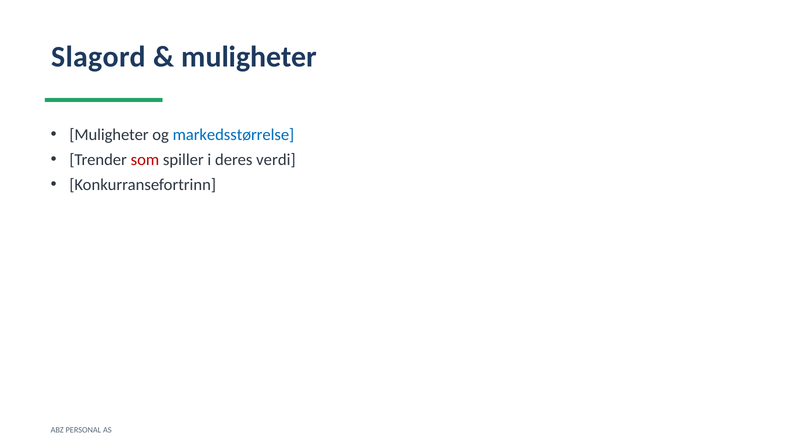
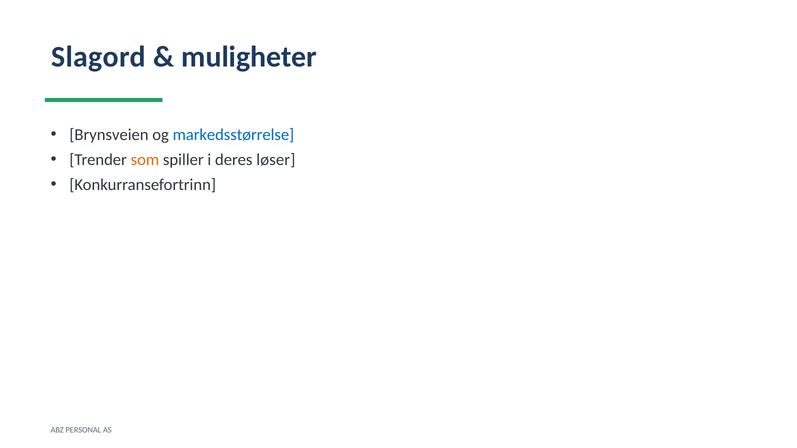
Muligheter at (109, 135): Muligheter -> Brynsveien
som colour: red -> orange
verdi: verdi -> løser
